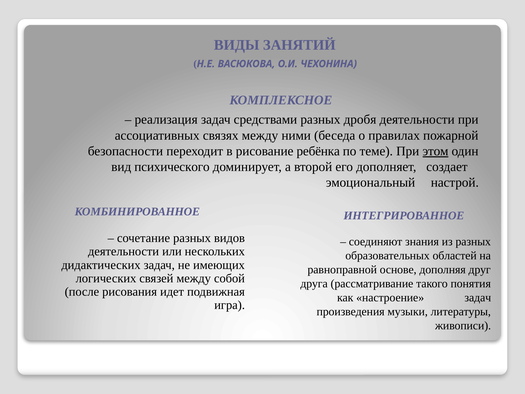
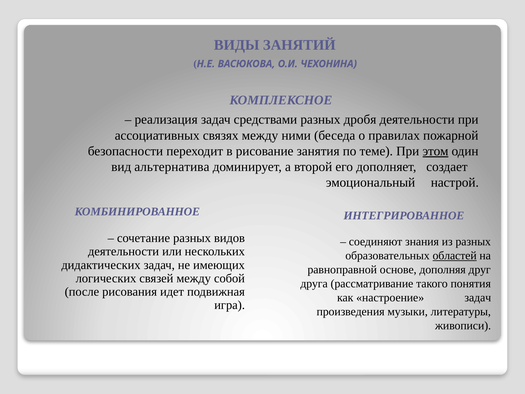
ребёнка: ребёнка -> занятия
психического: психического -> альтернатива
областей underline: none -> present
